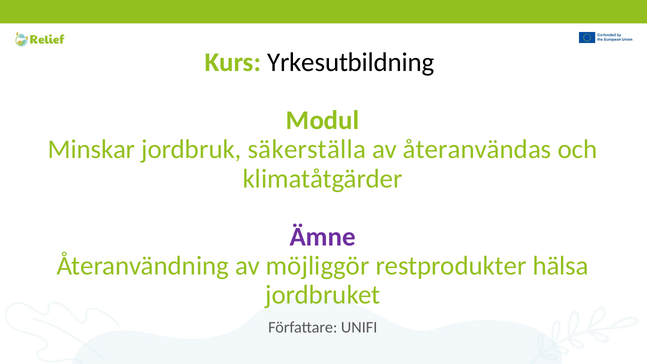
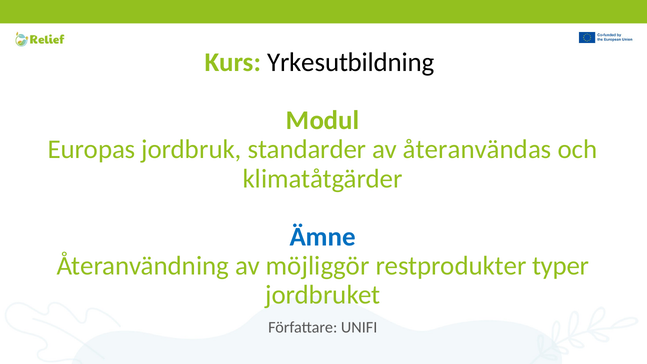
Minskar: Minskar -> Europas
säkerställa: säkerställa -> standarder
Ämne colour: purple -> blue
hälsa: hälsa -> typer
